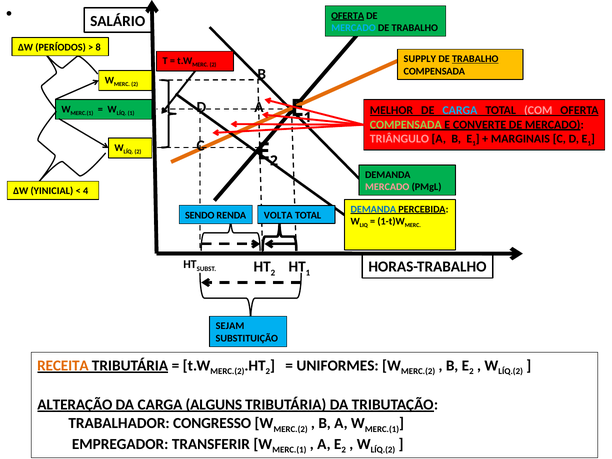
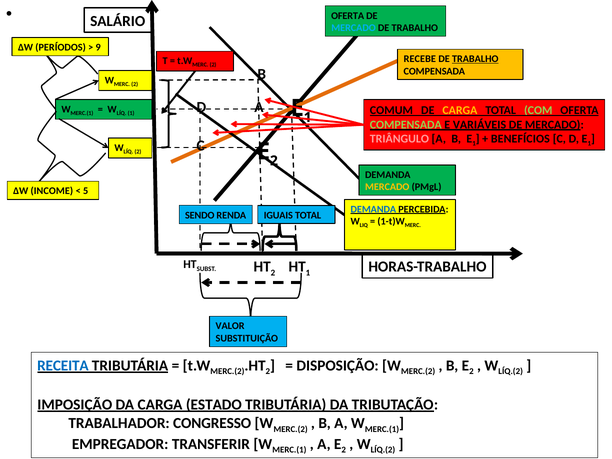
OFERTA at (348, 16) underline: present -> none
8: 8 -> 9
SUPPLY: SUPPLY -> RECEBE
MELHOR: MELHOR -> COMUM
CARGA at (460, 110) colour: light blue -> yellow
COM colour: pink -> light green
CONVERTE: CONVERTE -> VARIÁVEIS
MARGINAIS: MARGINAIS -> BENEFÍCIOS
MERCADO at (387, 187) colour: pink -> yellow
YINICIAL: YINICIAL -> INCOME
4: 4 -> 5
VOLTA: VOLTA -> IGUAIS
SEJAM: SEJAM -> VALOR
RECEITA colour: orange -> blue
UNIFORMES: UNIFORMES -> DISPOSIÇÃO
ALTERAÇÃO: ALTERAÇÃO -> IMPOSIÇÃO
ALGUNS: ALGUNS -> ESTADO
